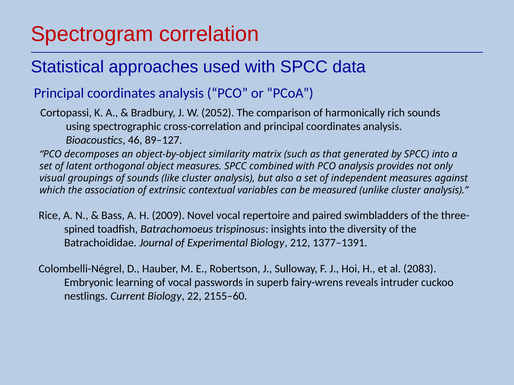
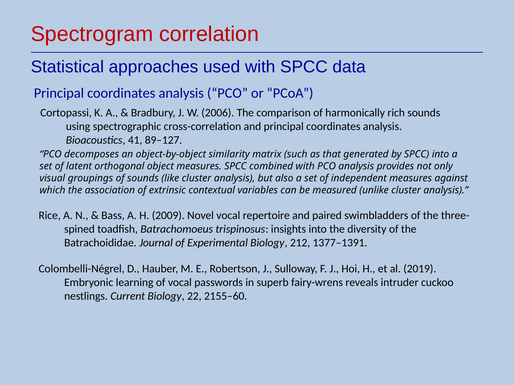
2052: 2052 -> 2006
46: 46 -> 41
2083: 2083 -> 2019
